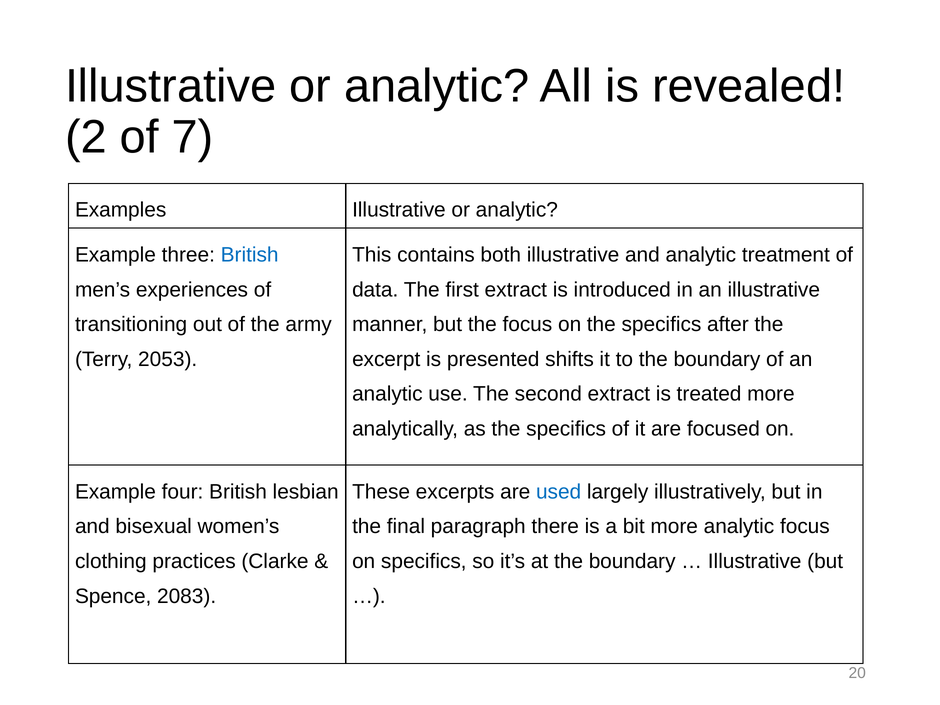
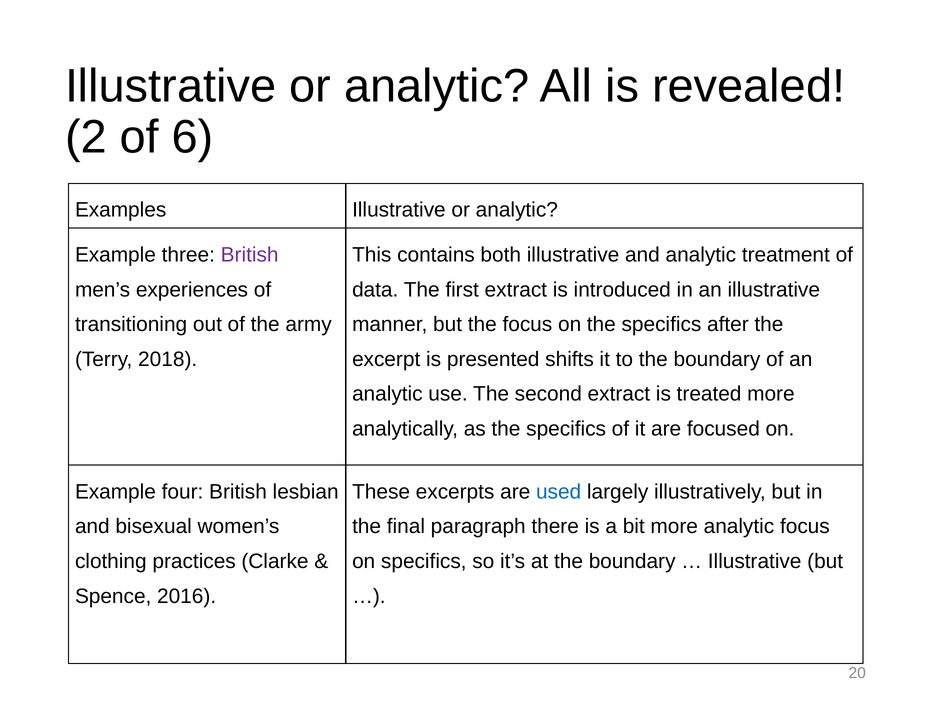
7: 7 -> 6
British at (250, 255) colour: blue -> purple
2053: 2053 -> 2018
2083: 2083 -> 2016
